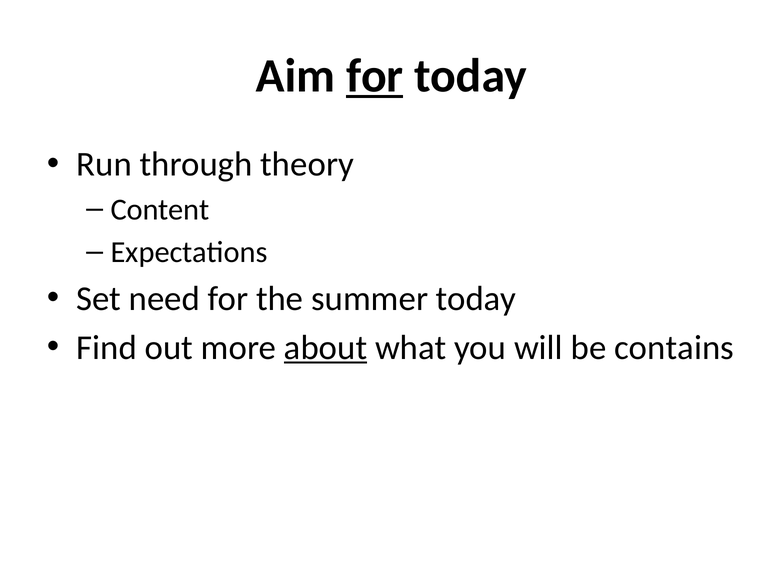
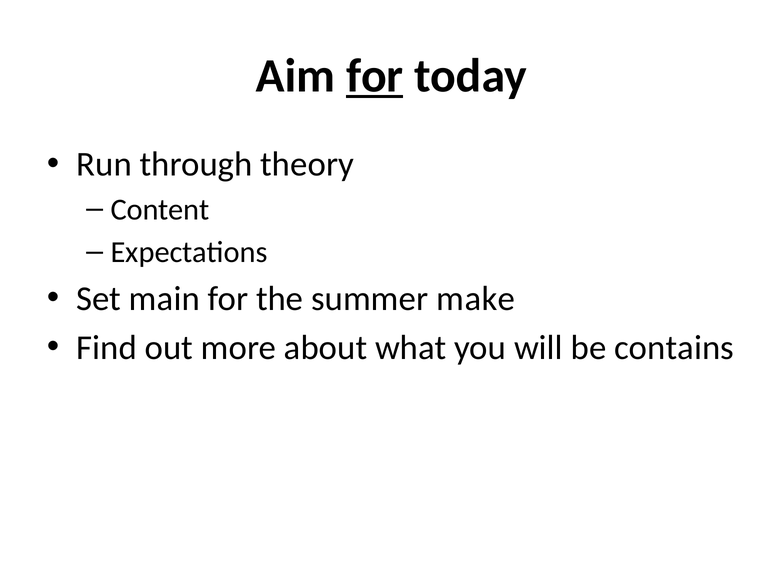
need: need -> main
summer today: today -> make
about underline: present -> none
